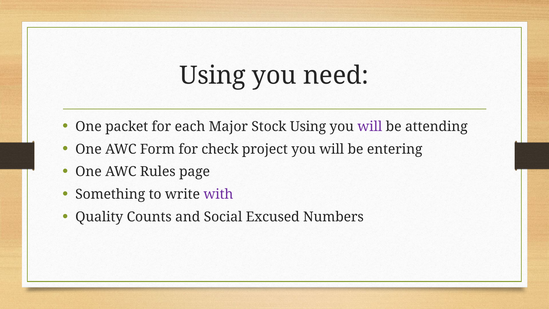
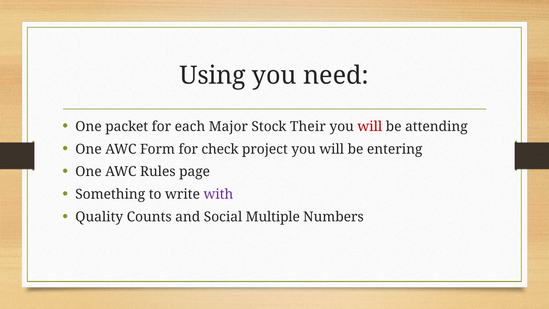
Stock Using: Using -> Their
will at (370, 126) colour: purple -> red
Excused: Excused -> Multiple
